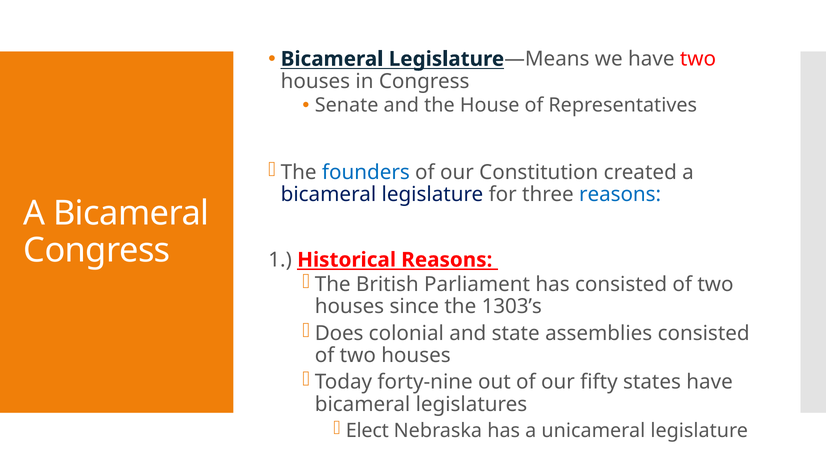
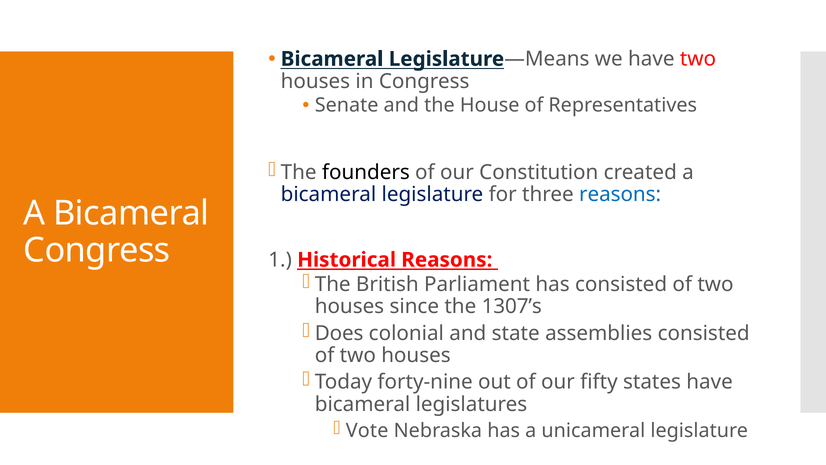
founders colour: blue -> black
1303’s: 1303’s -> 1307’s
Elect: Elect -> Vote
